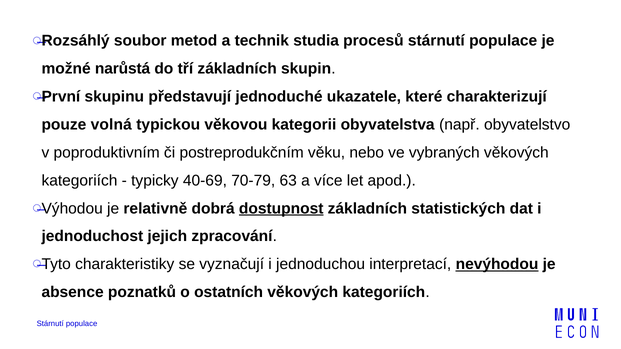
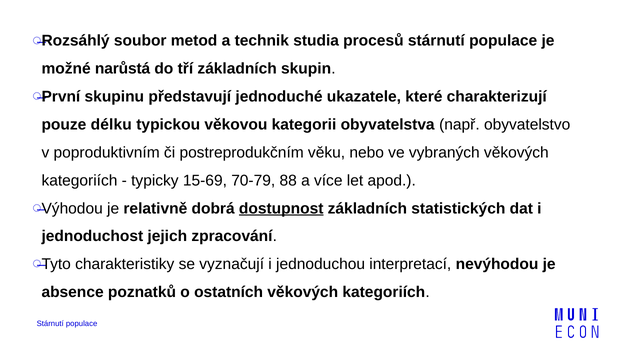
volná: volná -> délku
40-69: 40-69 -> 15-69
63: 63 -> 88
nevýhodou underline: present -> none
